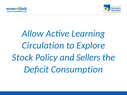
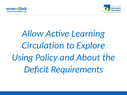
Stock: Stock -> Using
Sellers: Sellers -> About
Consumption: Consumption -> Requirements
